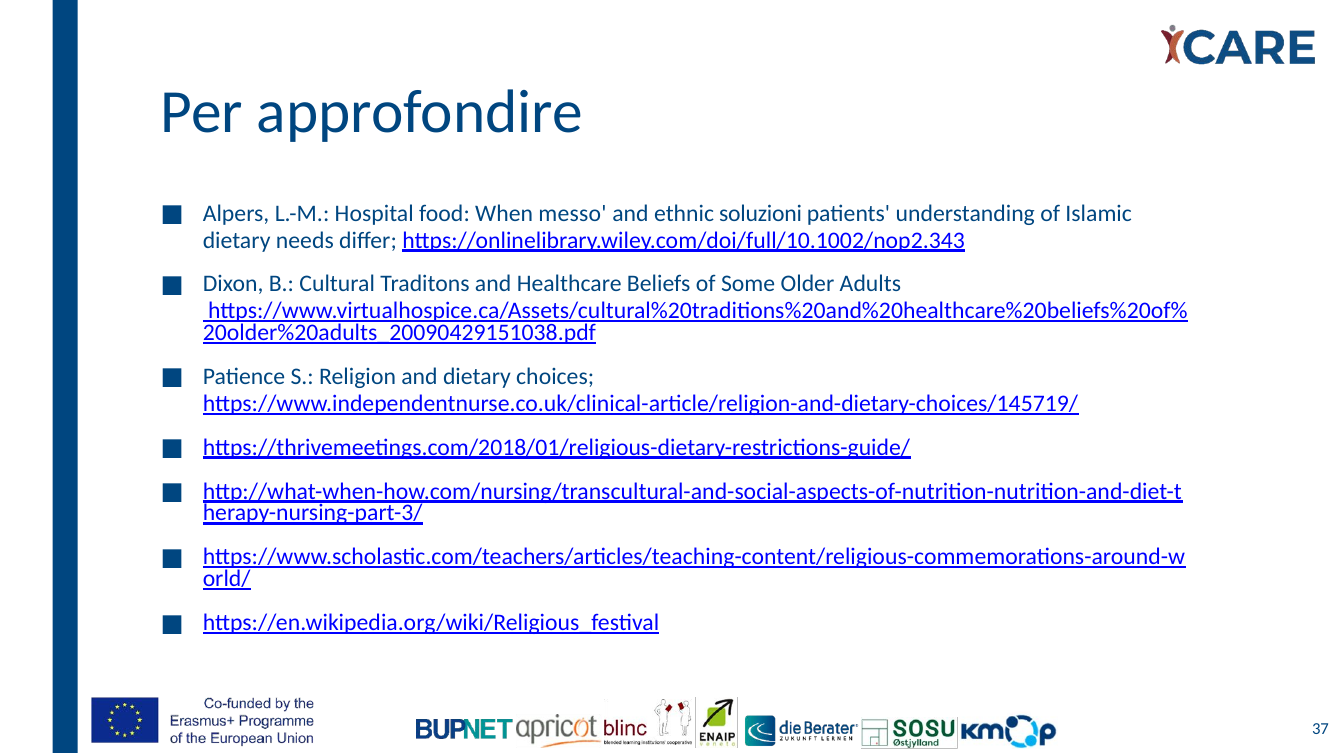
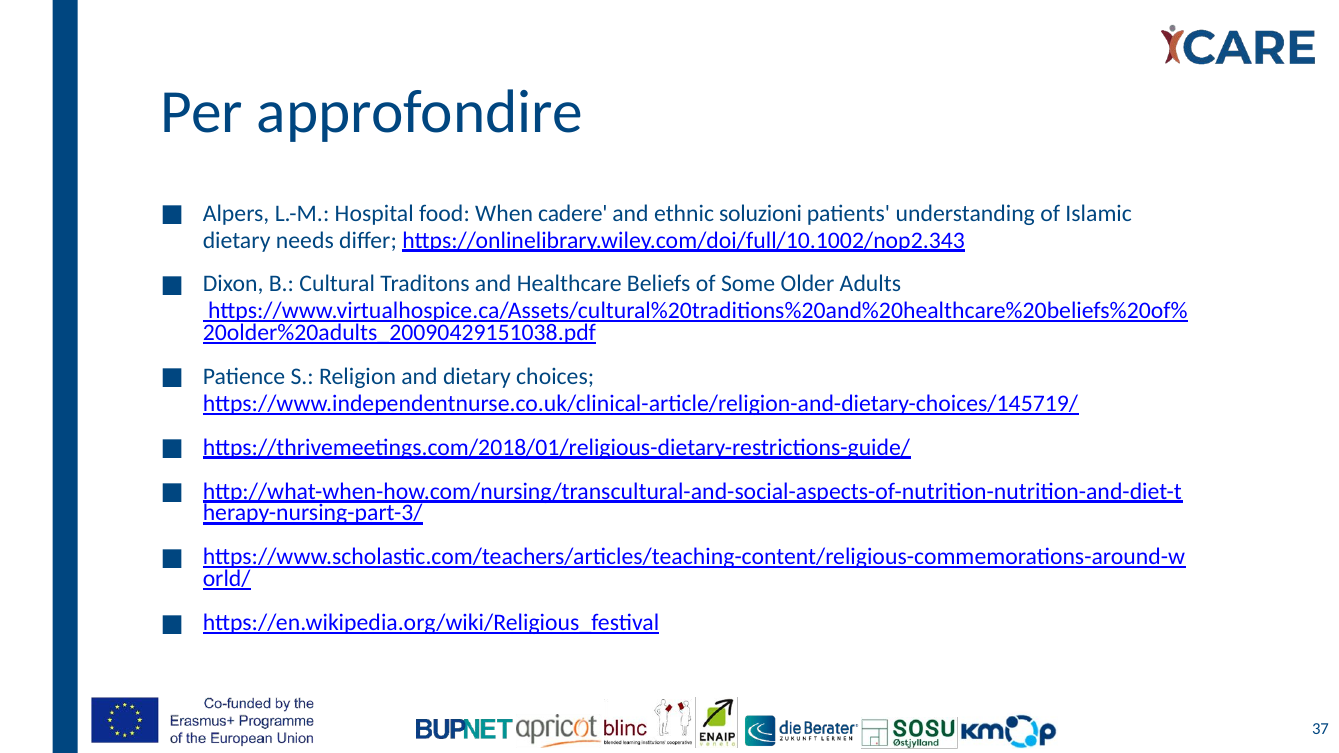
messo: messo -> cadere
